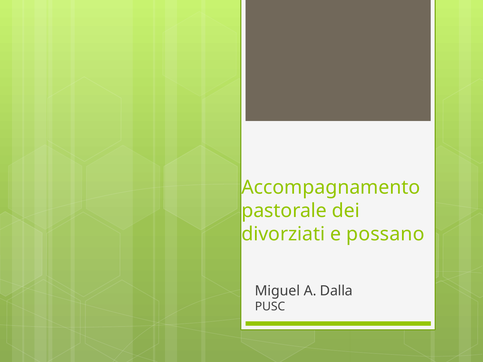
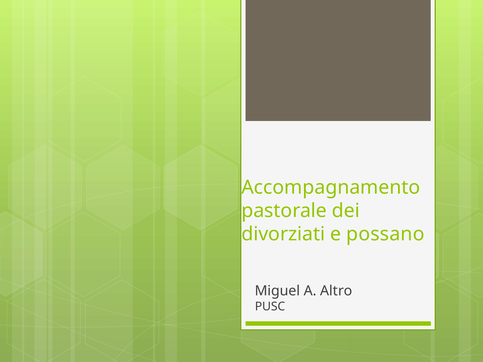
Dalla: Dalla -> Altro
